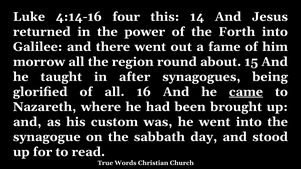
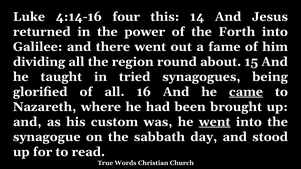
morrow: morrow -> dividing
after: after -> tried
went at (215, 122) underline: none -> present
